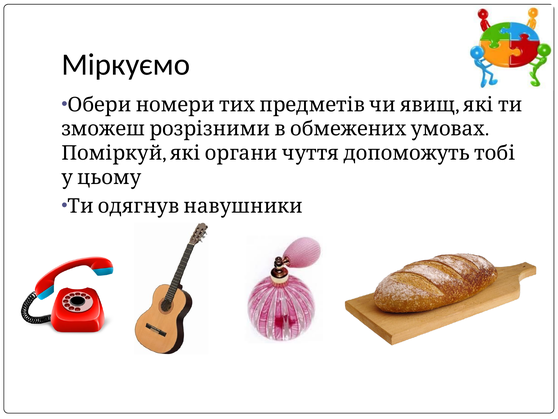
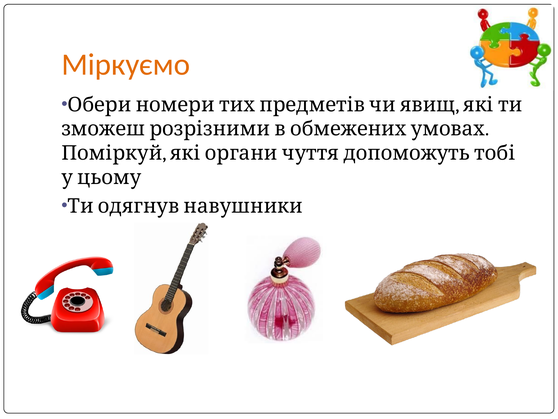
Міркуємо colour: black -> orange
